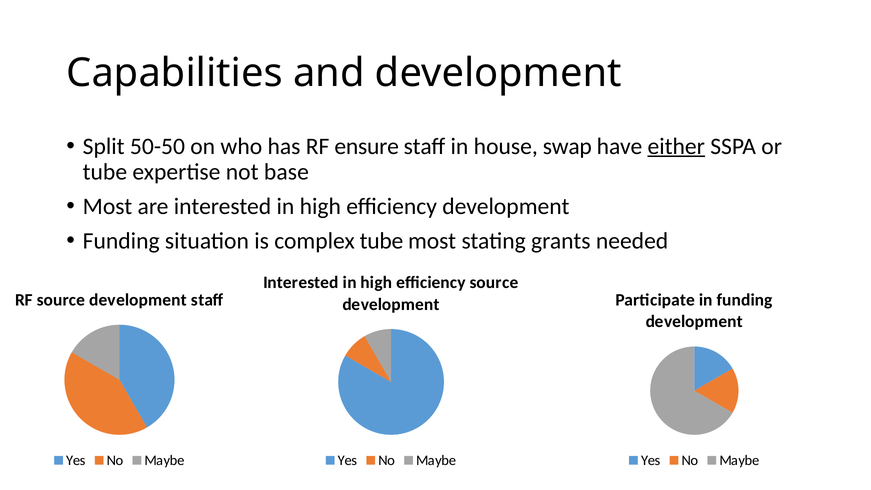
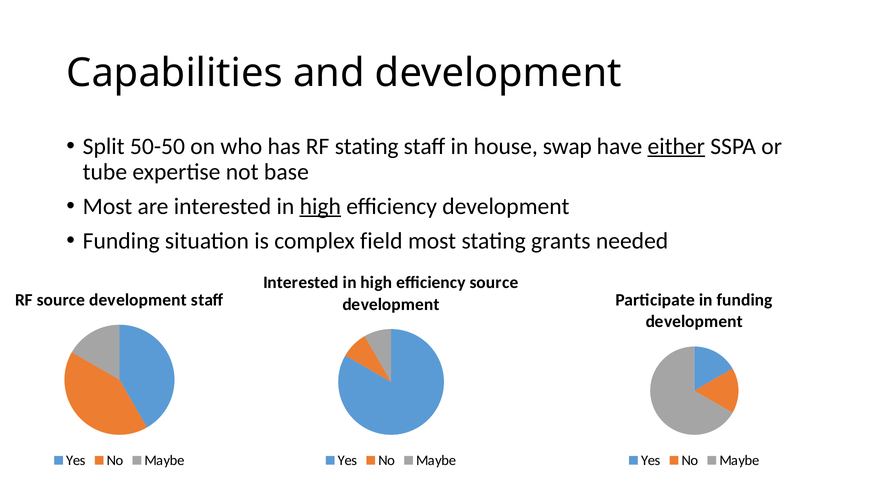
RF ensure: ensure -> stating
high at (320, 206) underline: none -> present
complex tube: tube -> field
